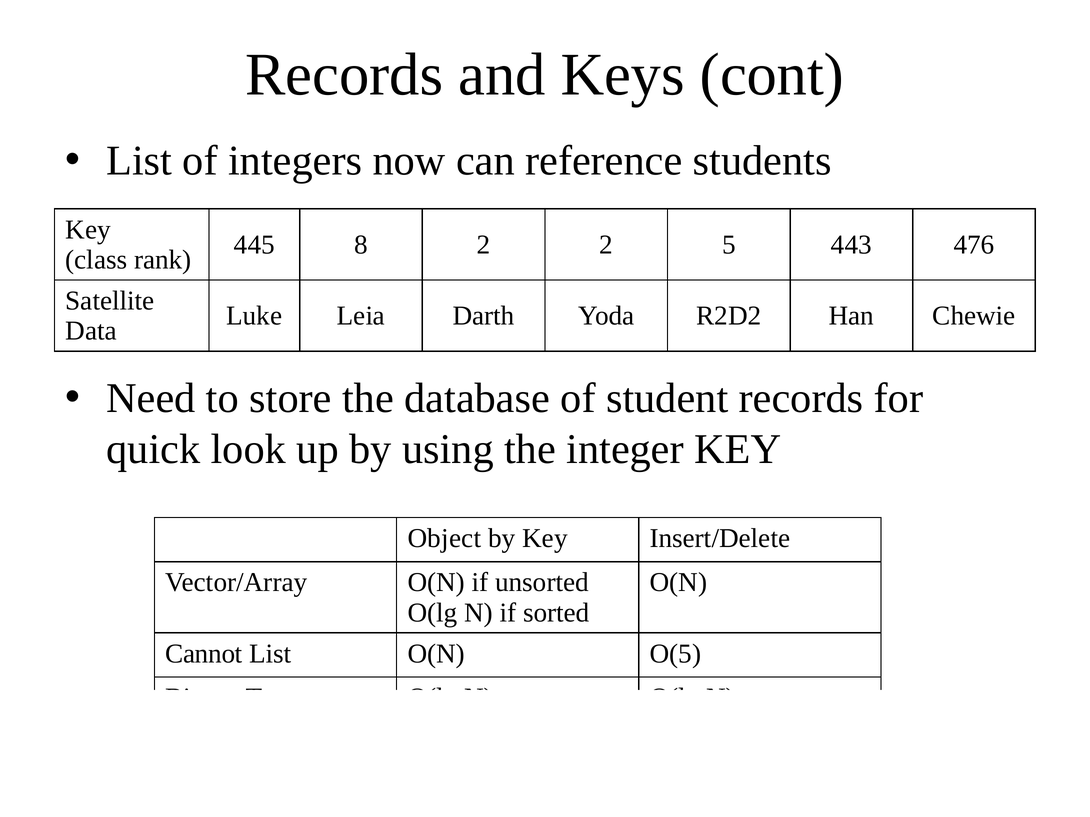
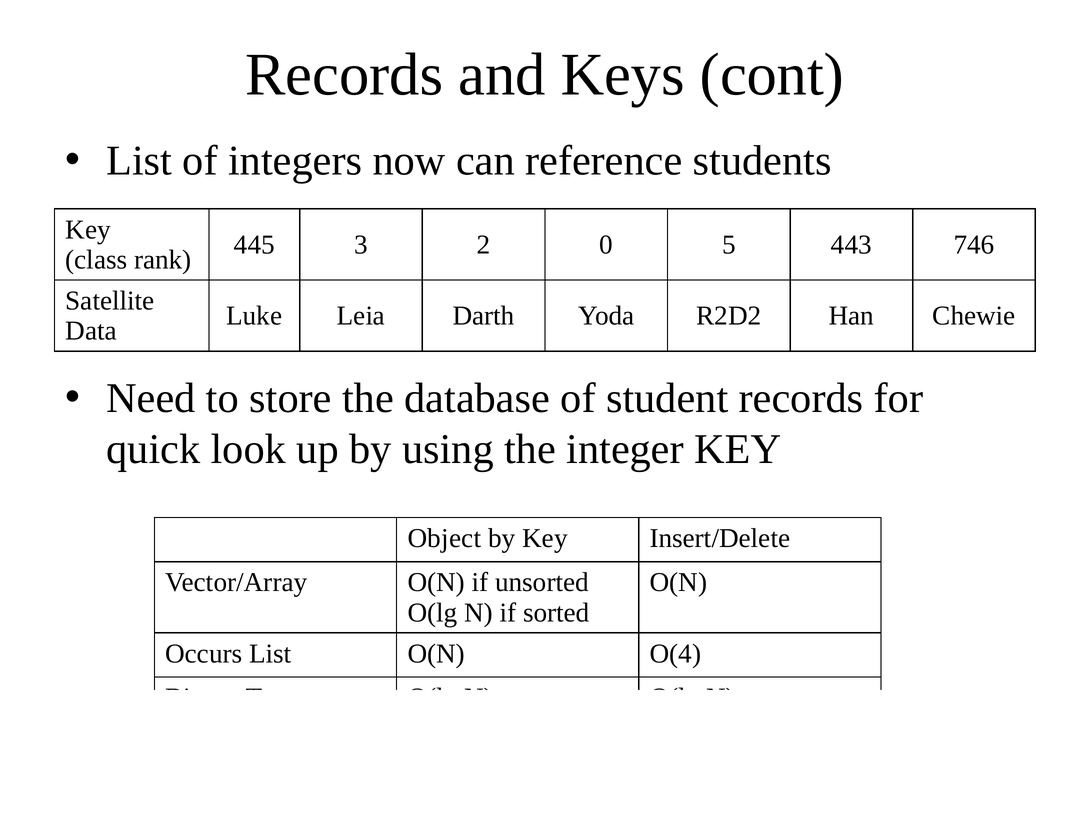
8: 8 -> 3
2 2: 2 -> 0
476: 476 -> 746
Cannot: Cannot -> Occurs
O(5: O(5 -> O(4
